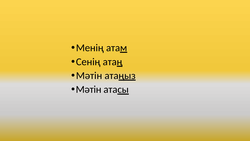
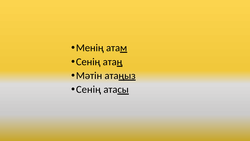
Мәтін at (89, 89): Мәтін -> Сенің
